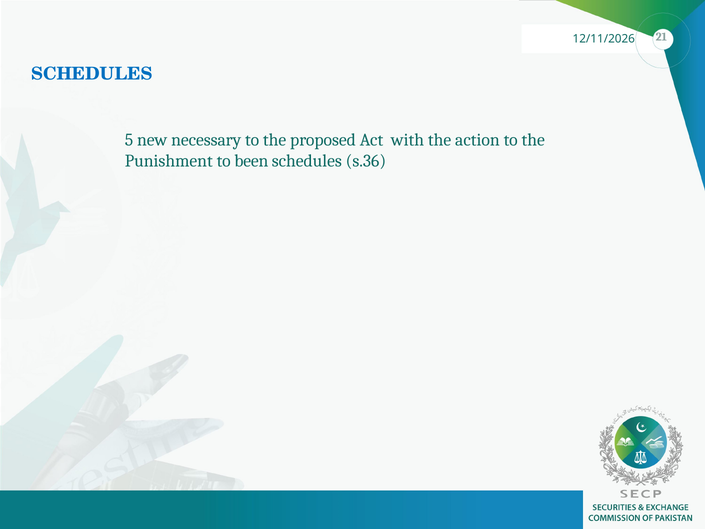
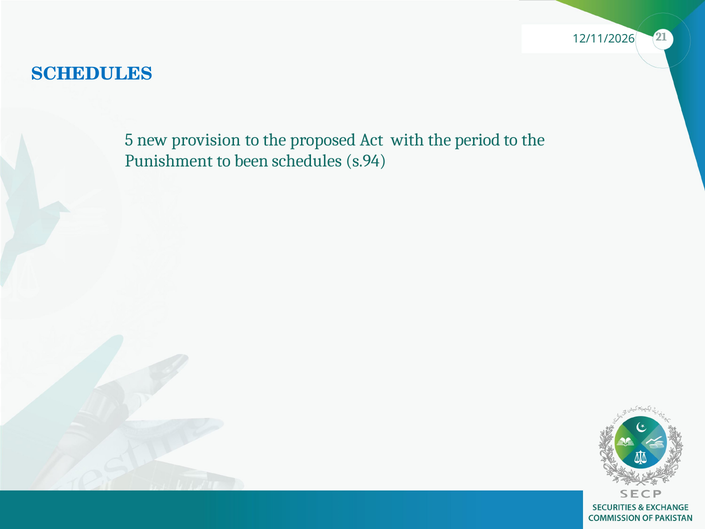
necessary: necessary -> provision
action: action -> period
s.36: s.36 -> s.94
